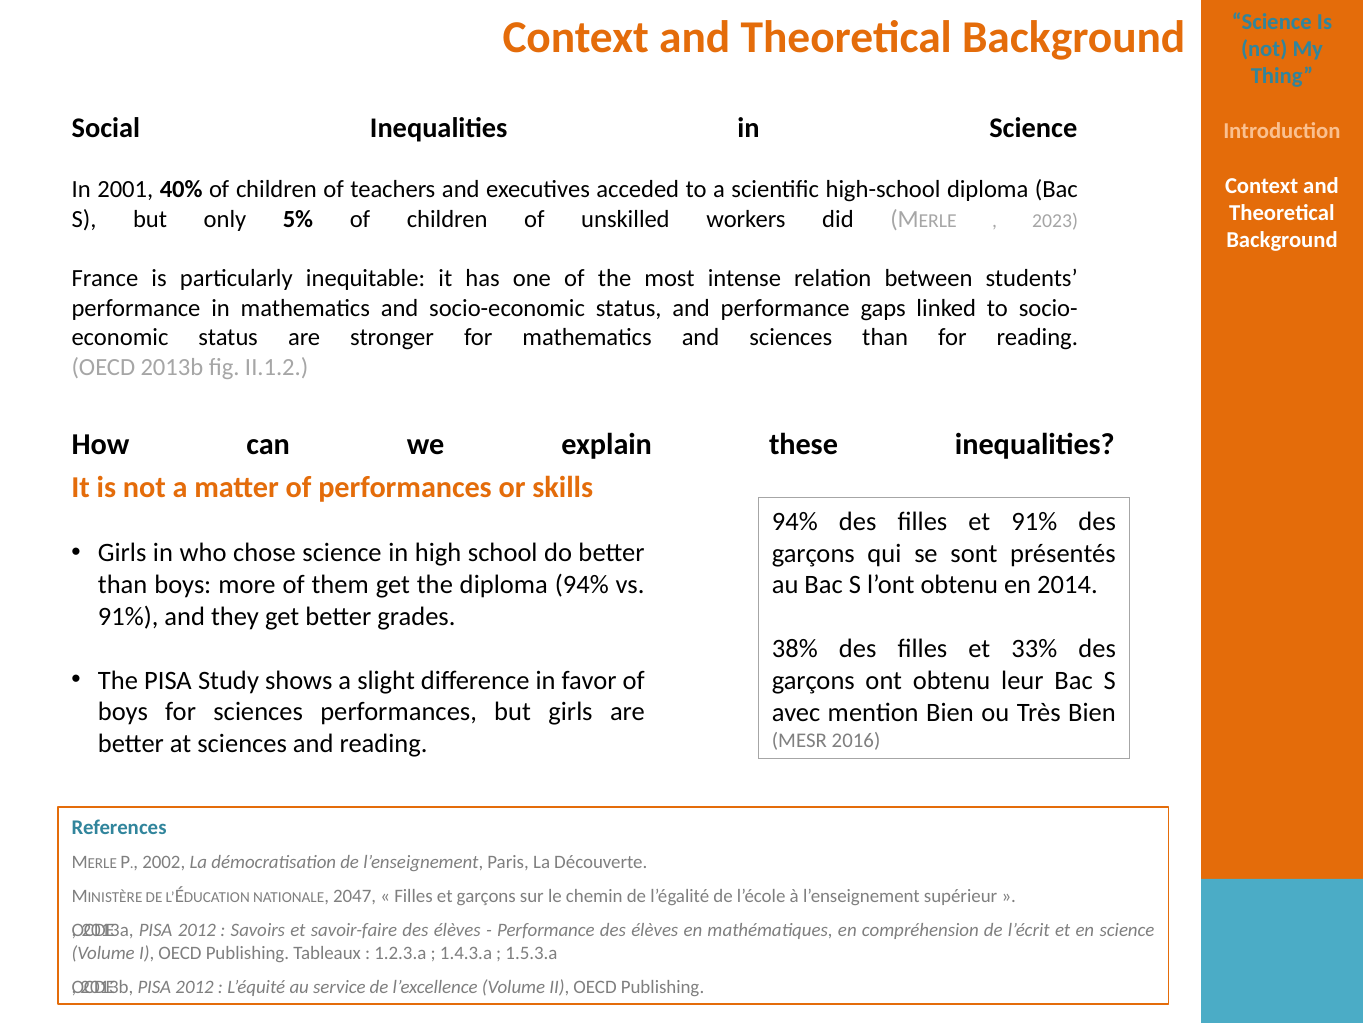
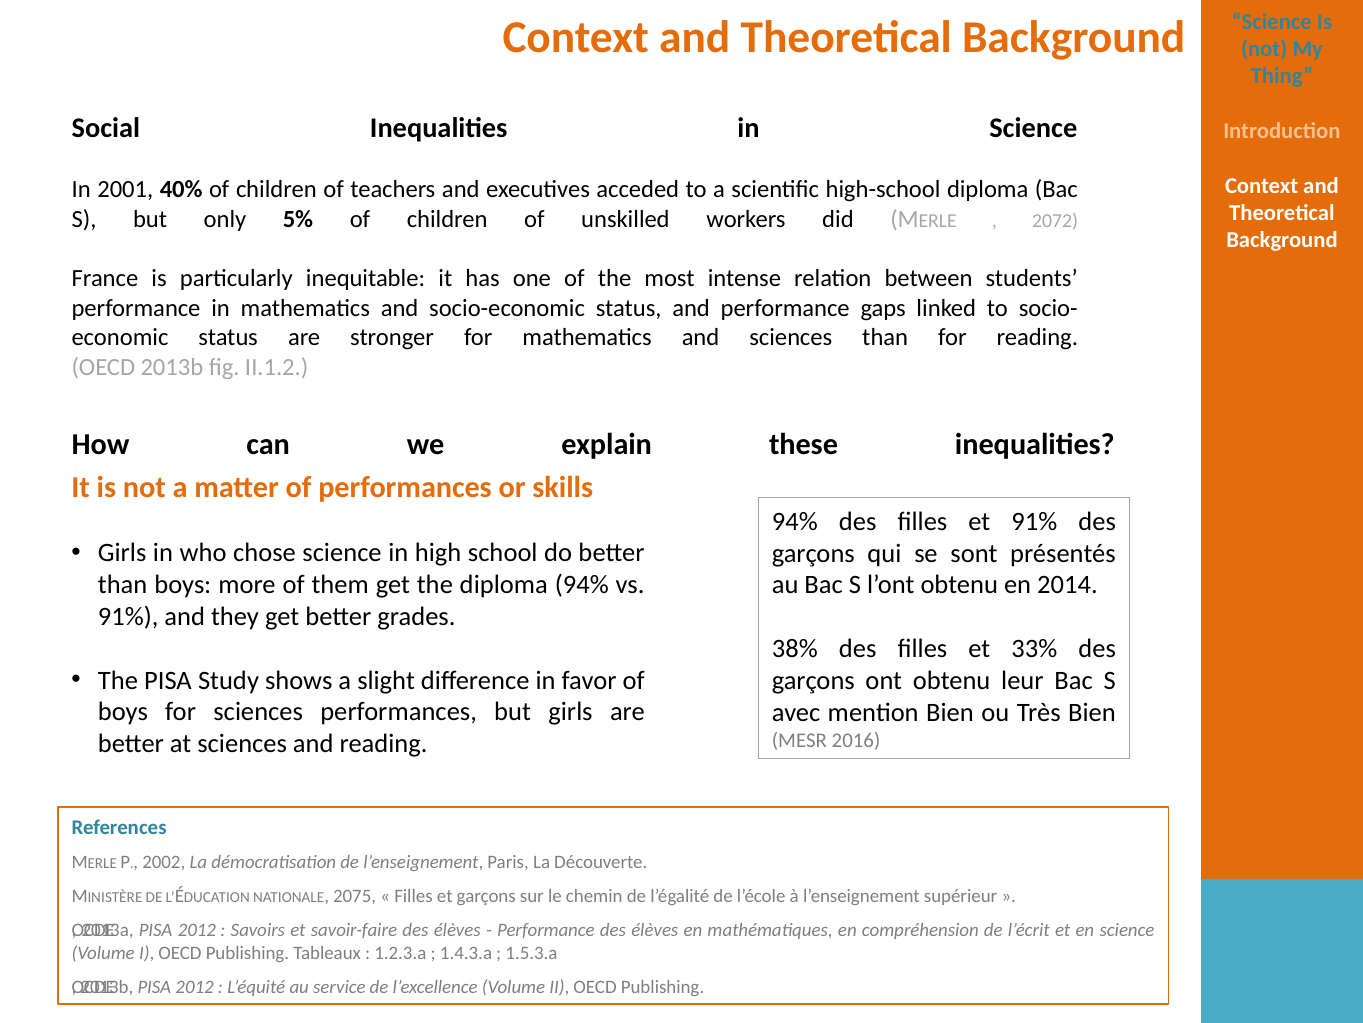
2023: 2023 -> 2072
2047: 2047 -> 2075
